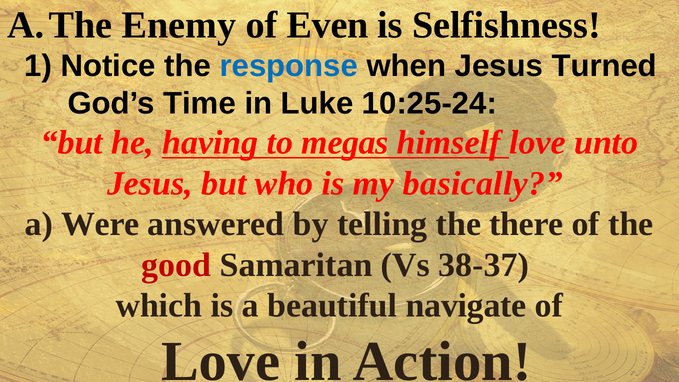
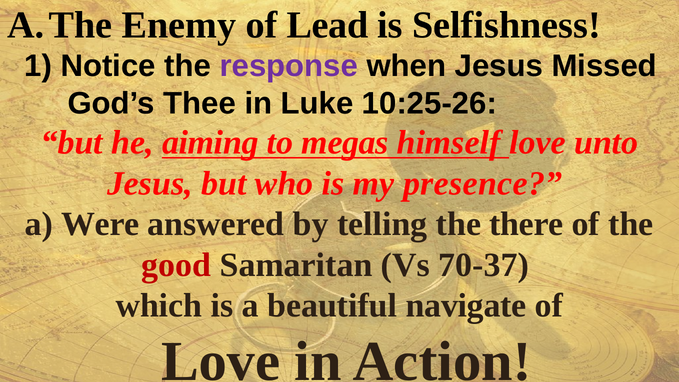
Even: Even -> Lead
response colour: blue -> purple
Turned: Turned -> Missed
Time: Time -> Thee
10:25-24: 10:25-24 -> 10:25-26
having: having -> aiming
basically: basically -> presence
38-37: 38-37 -> 70-37
